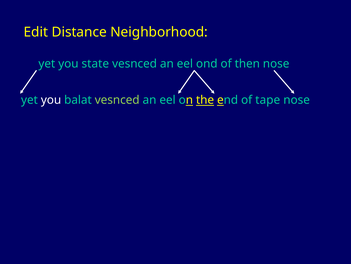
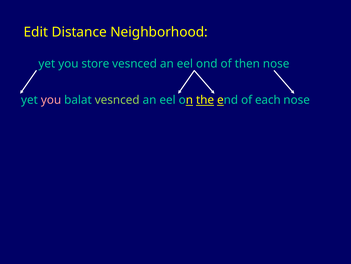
state: state -> store
you at (51, 100) colour: white -> pink
tape: tape -> each
